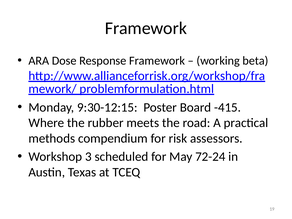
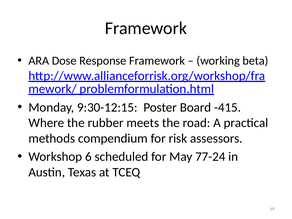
3: 3 -> 6
72-24: 72-24 -> 77-24
